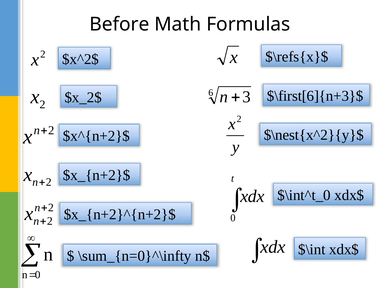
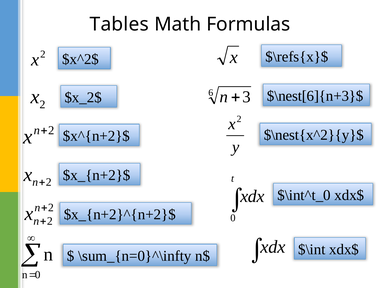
Before: Before -> Tables
$\first[6]{n+3}$: $\first[6]{n+3}$ -> $\nest[6]{n+3}$
